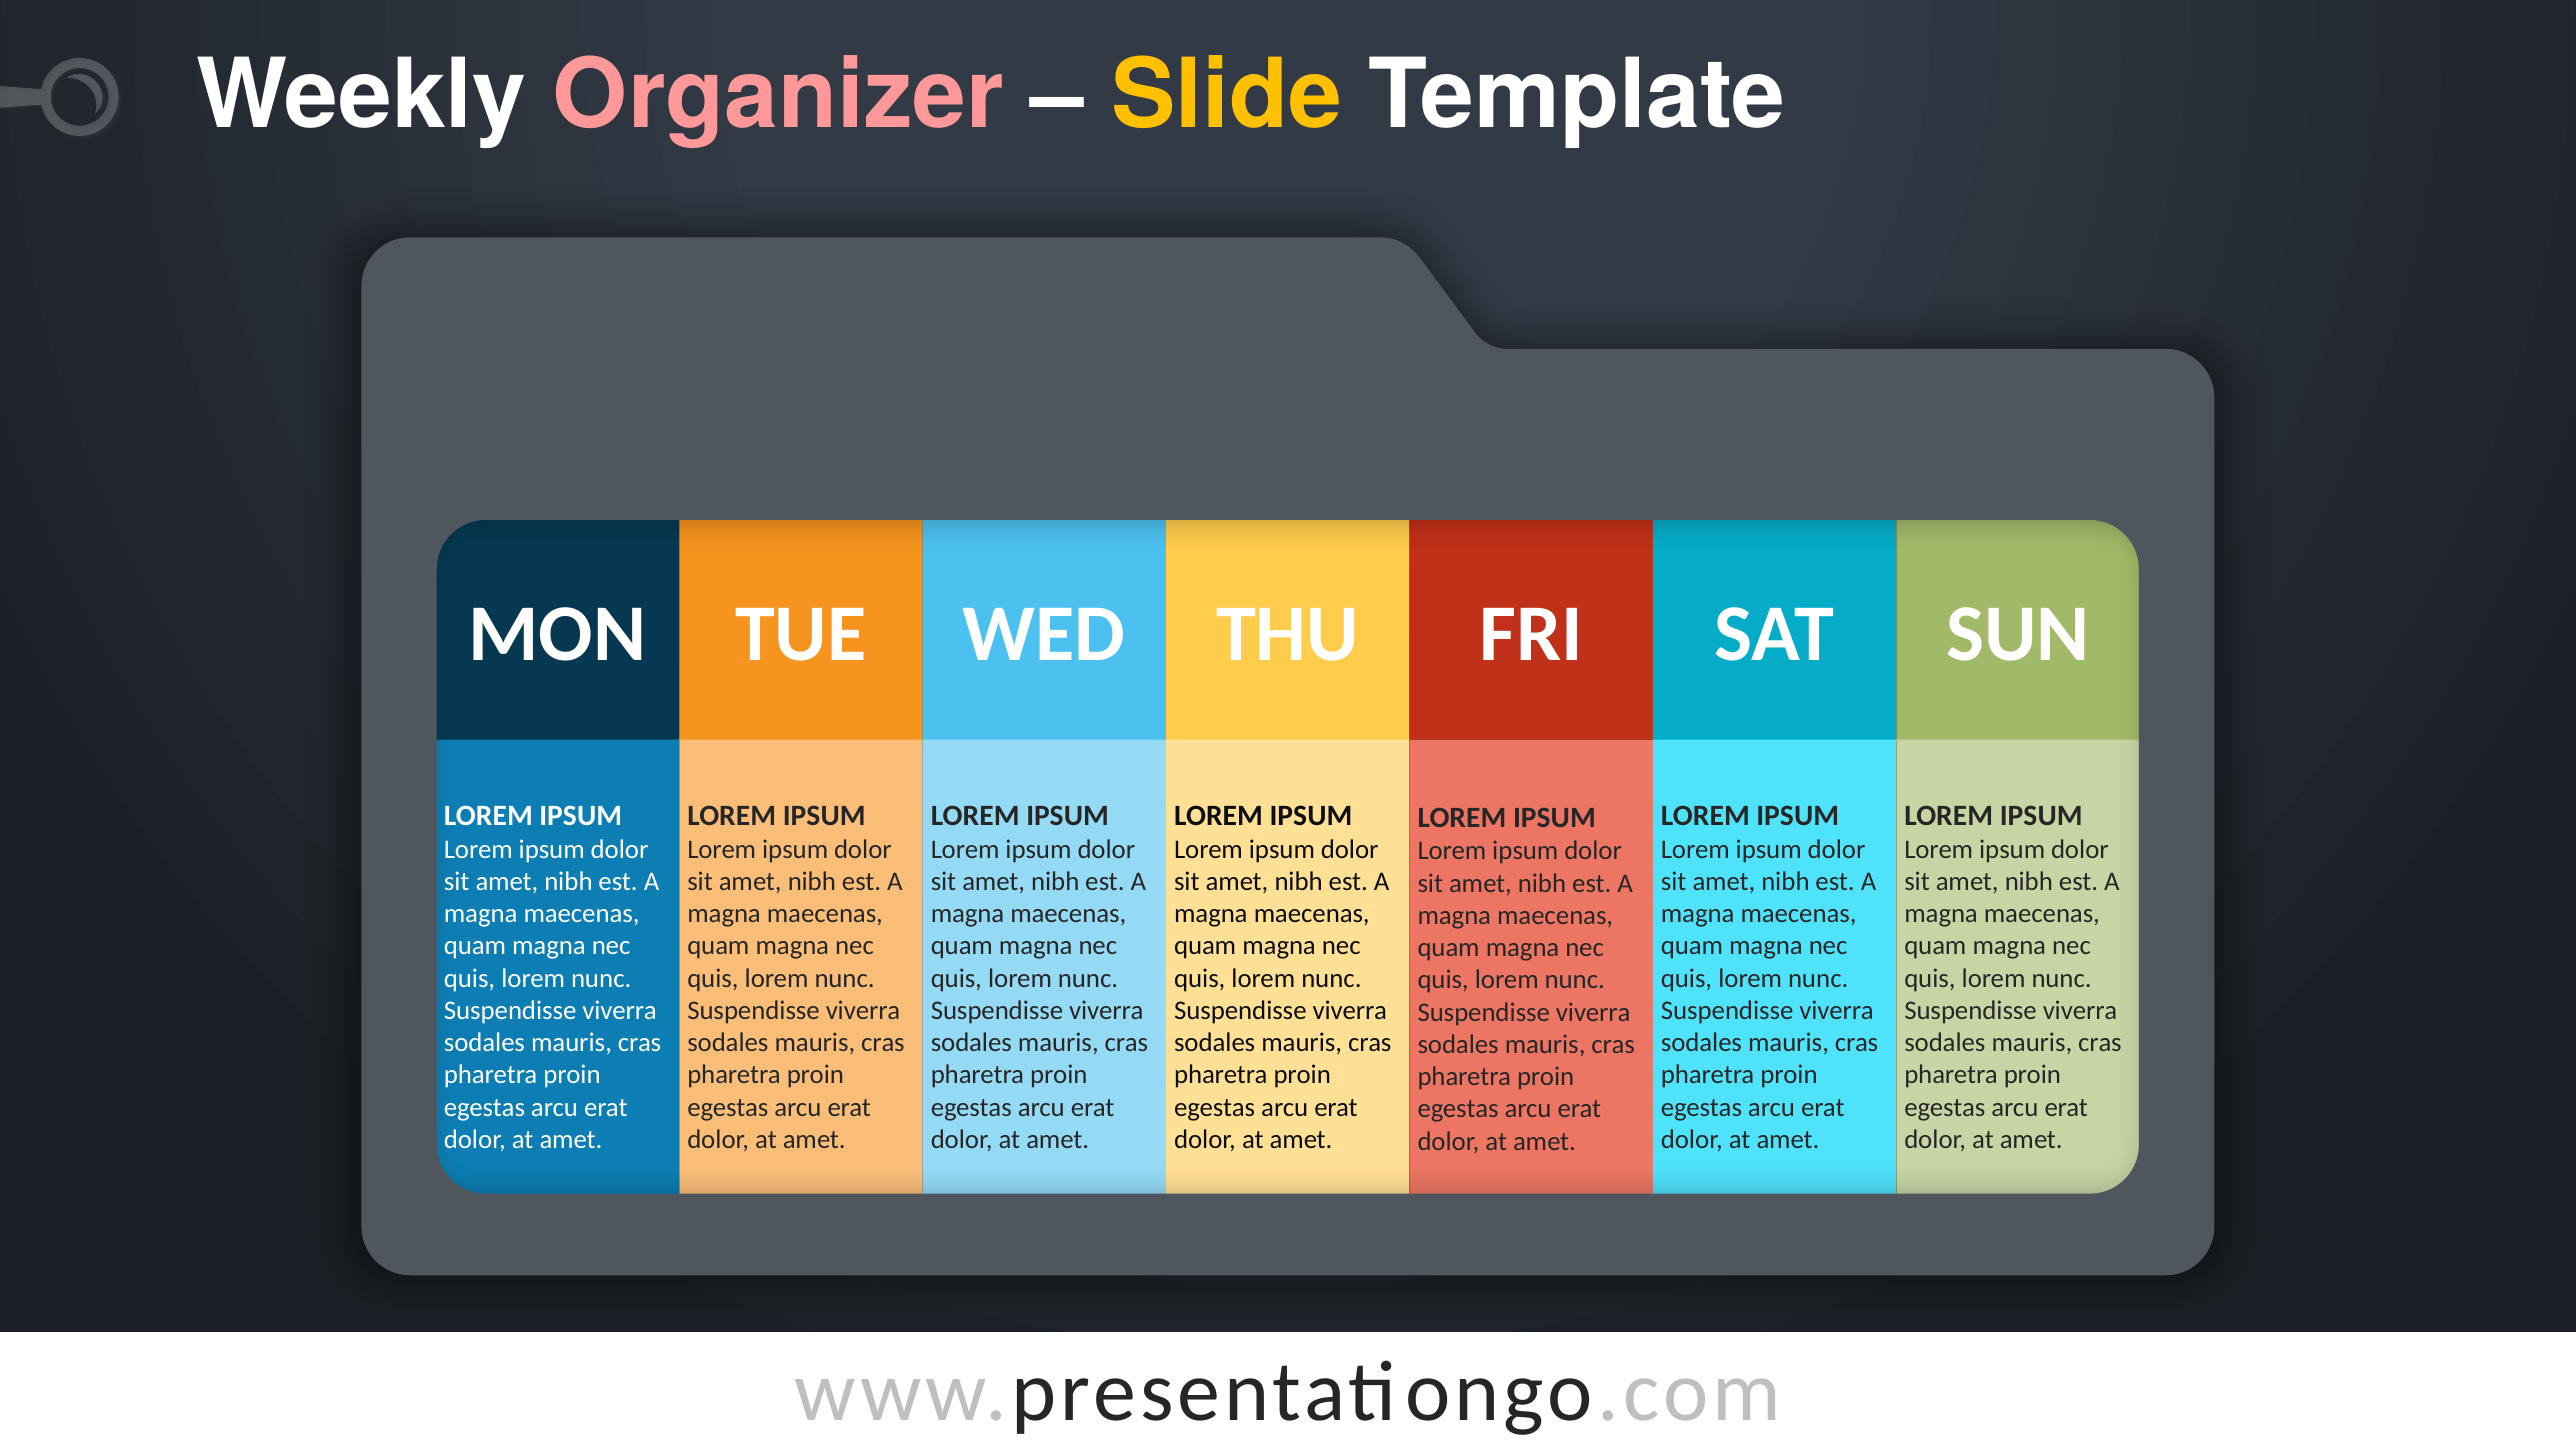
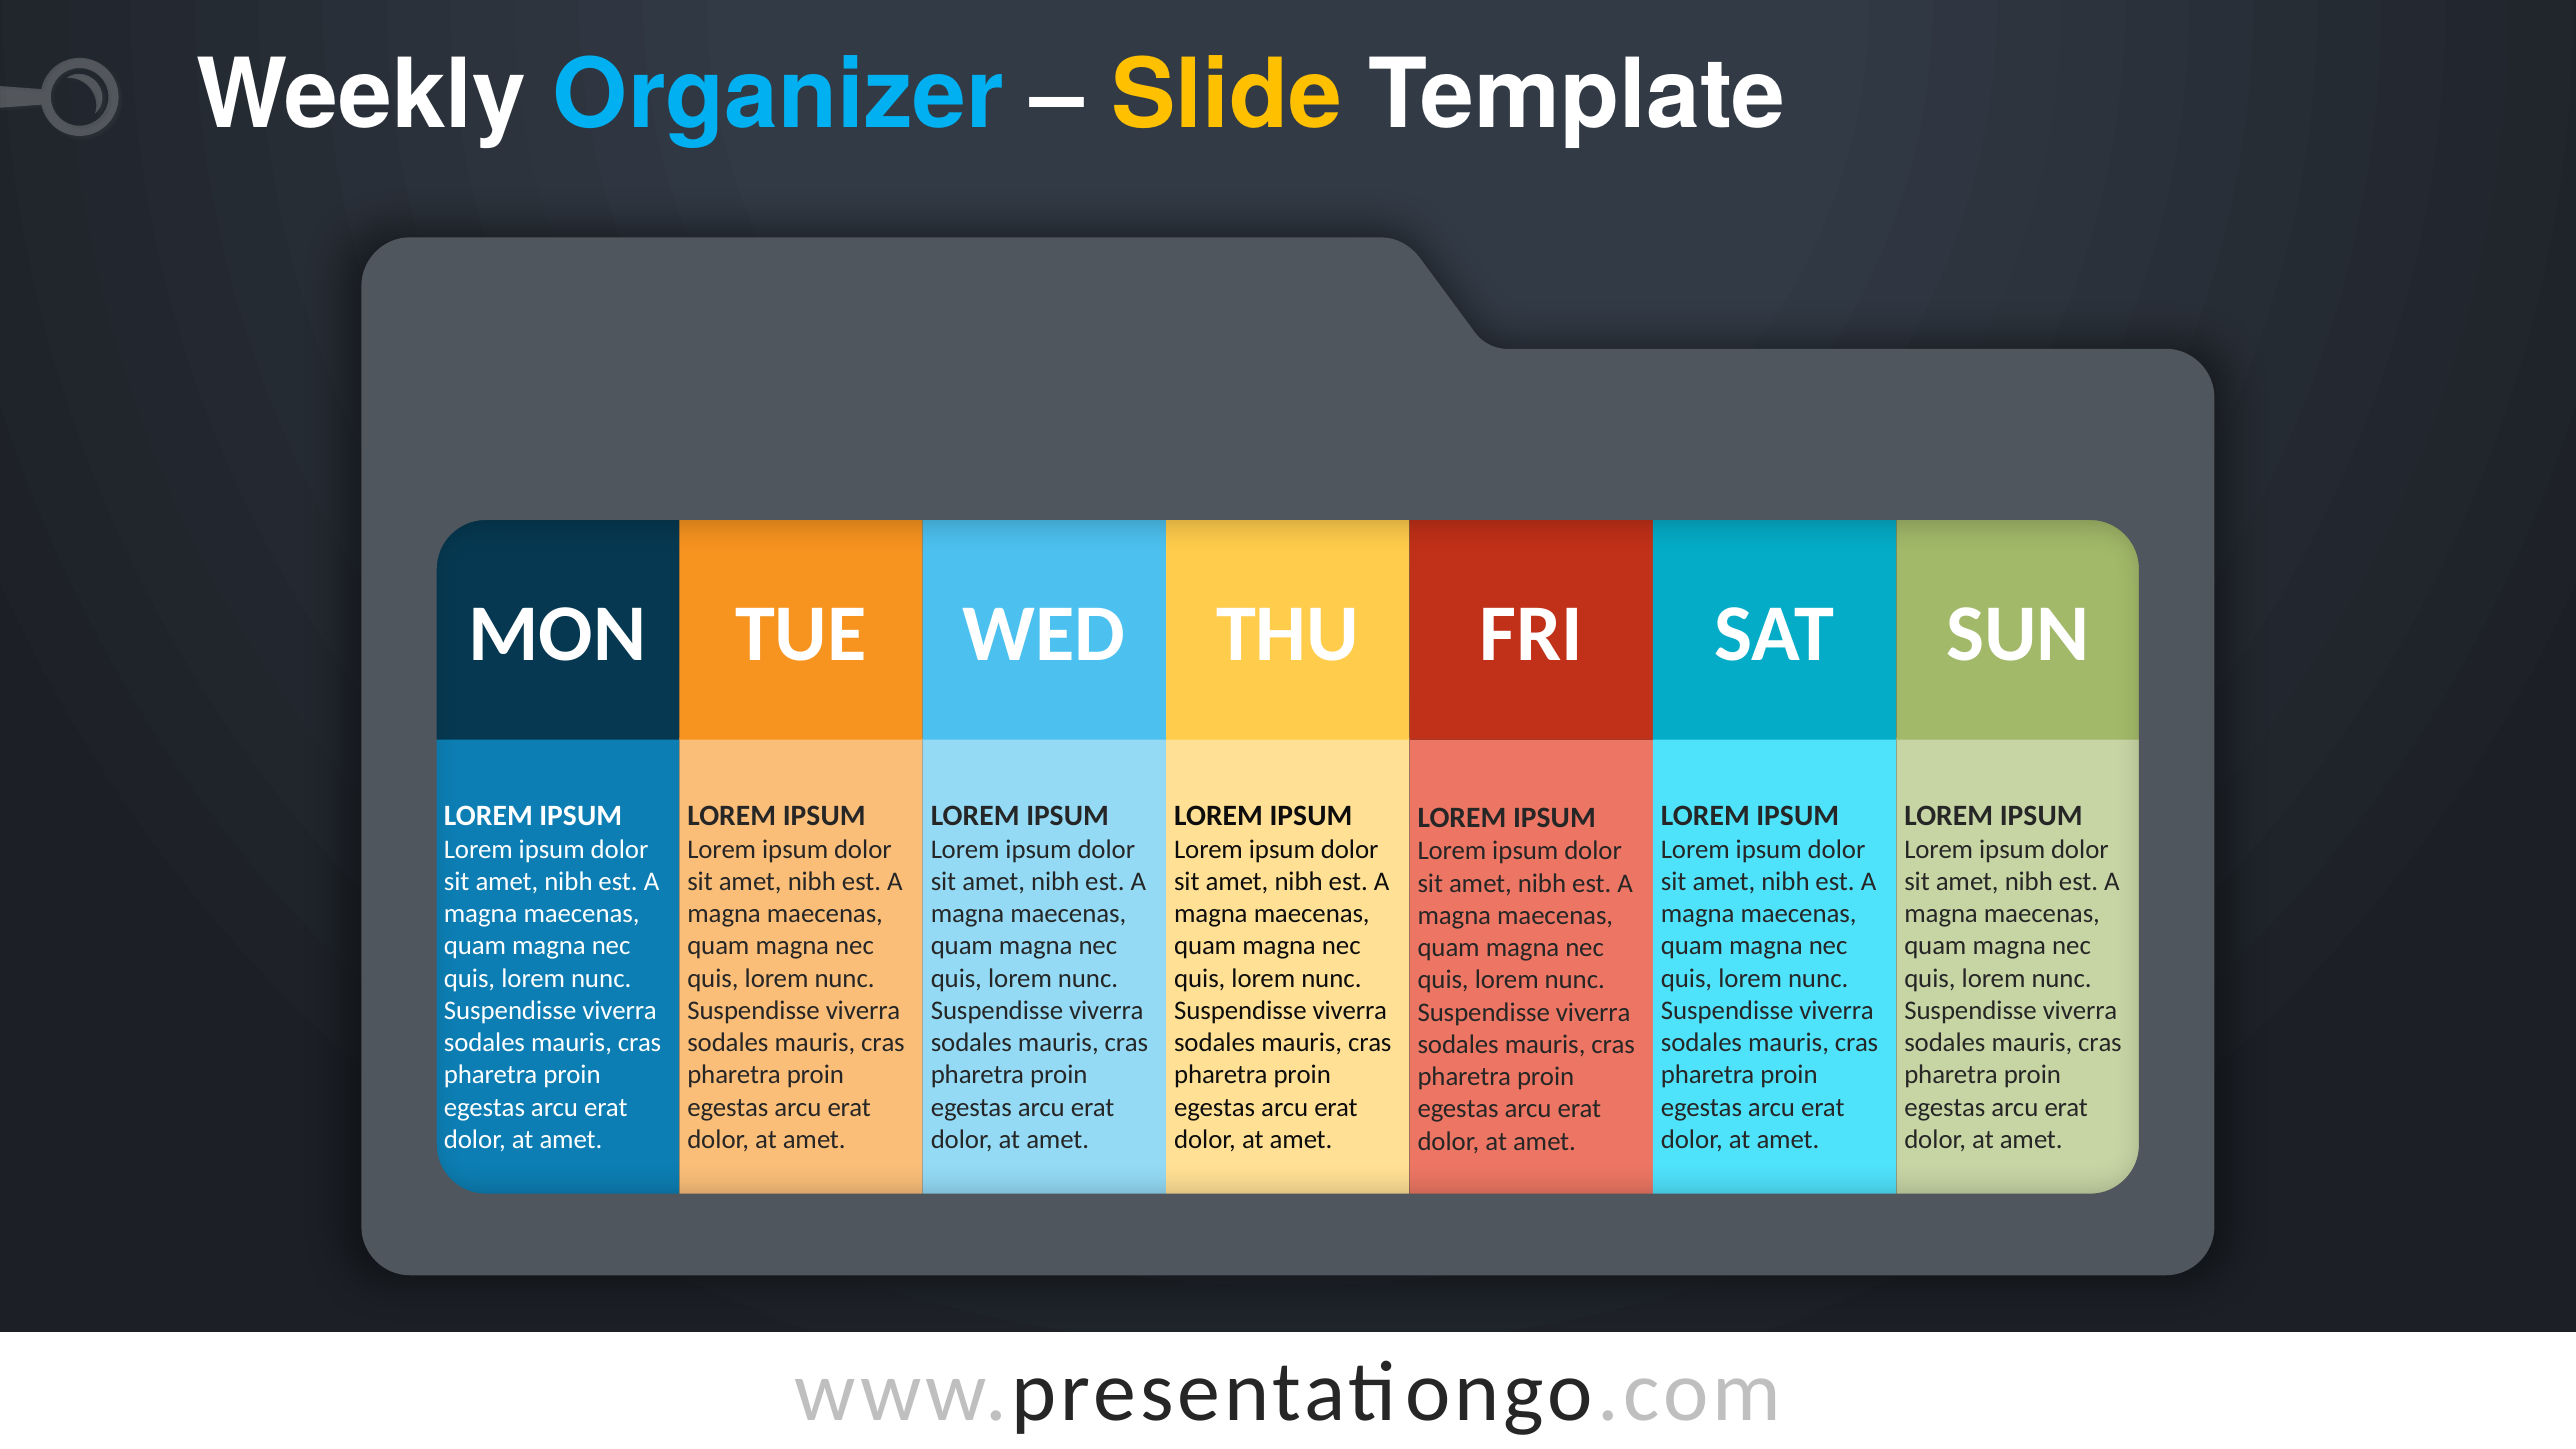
Organizer colour: pink -> light blue
